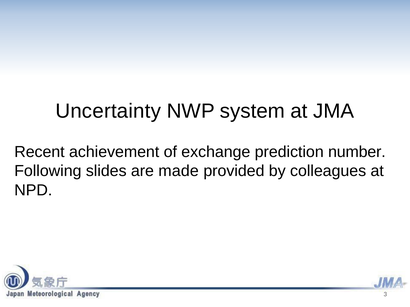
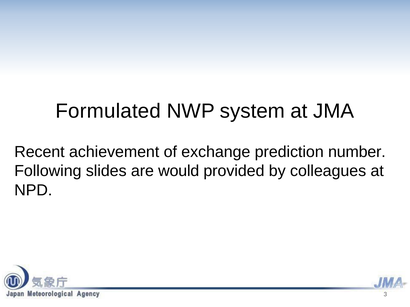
Uncertainty: Uncertainty -> Formulated
made: made -> would
